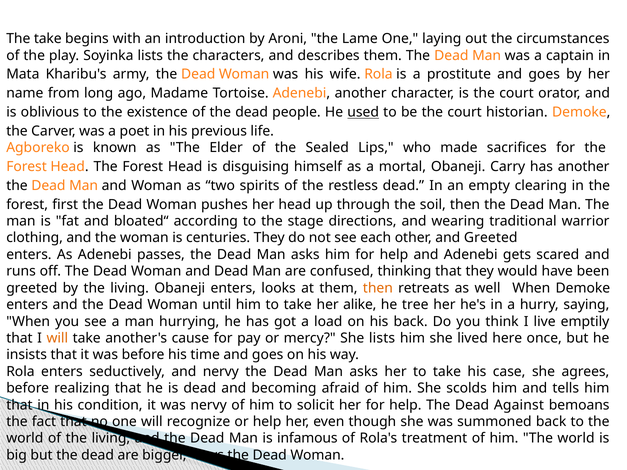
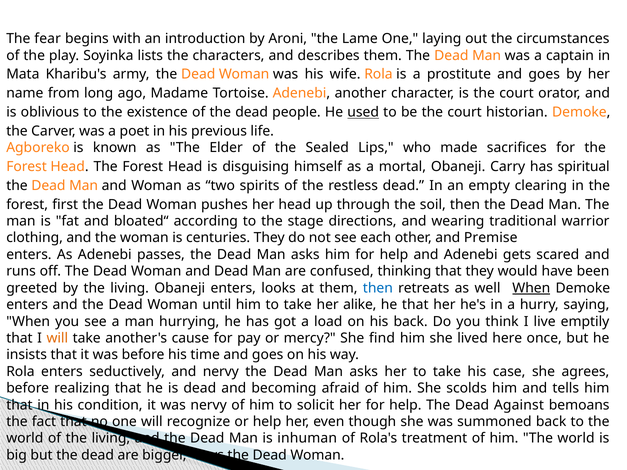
The take: take -> fear
has another: another -> spiritual
and Greeted: Greeted -> Premise
then at (378, 288) colour: orange -> blue
When at (531, 288) underline: none -> present
he tree: tree -> that
She lists: lists -> find
infamous: infamous -> inhuman
